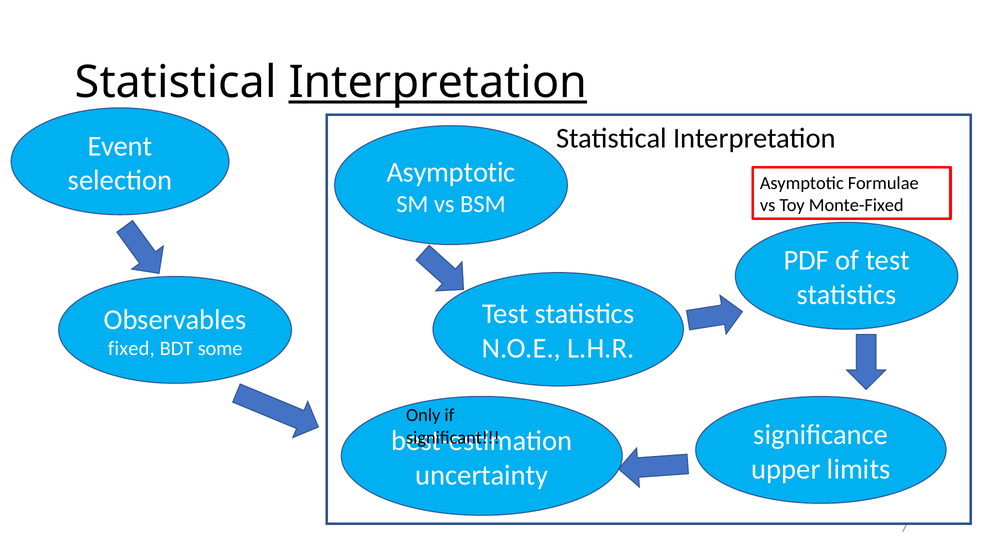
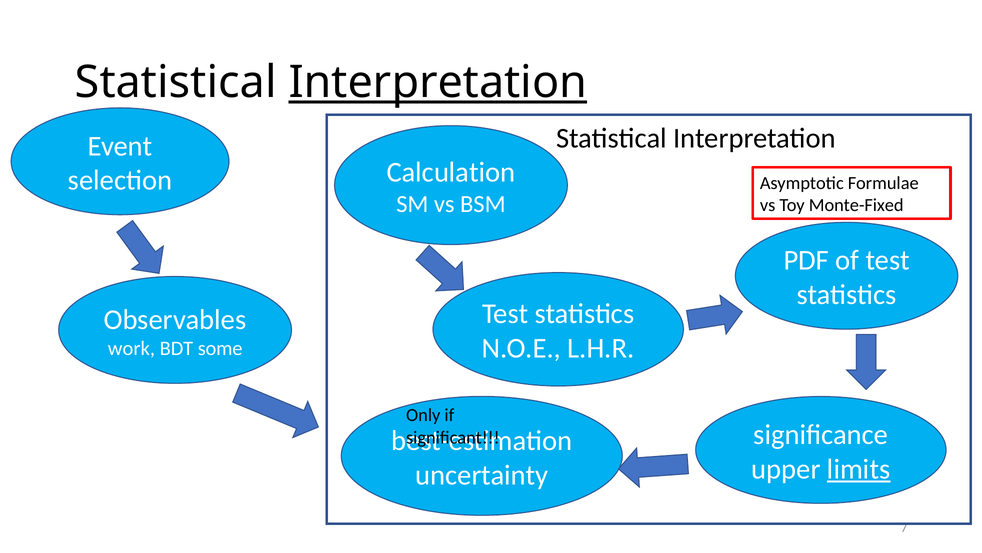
selection Asymptotic: Asymptotic -> Calculation
fixed: fixed -> work
limits underline: none -> present
